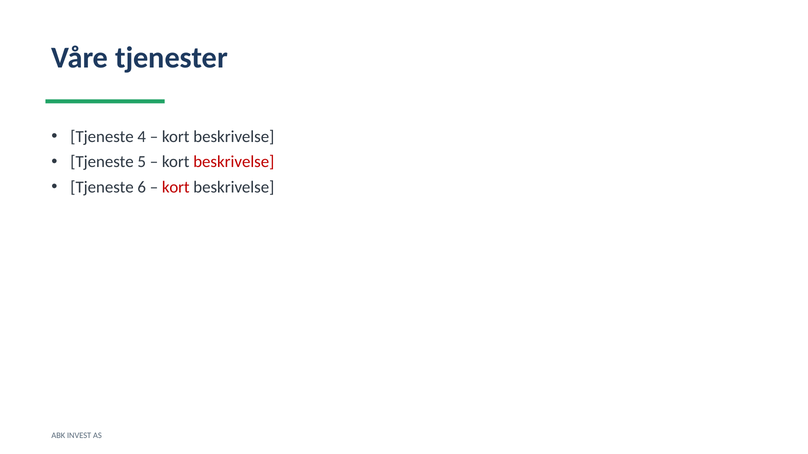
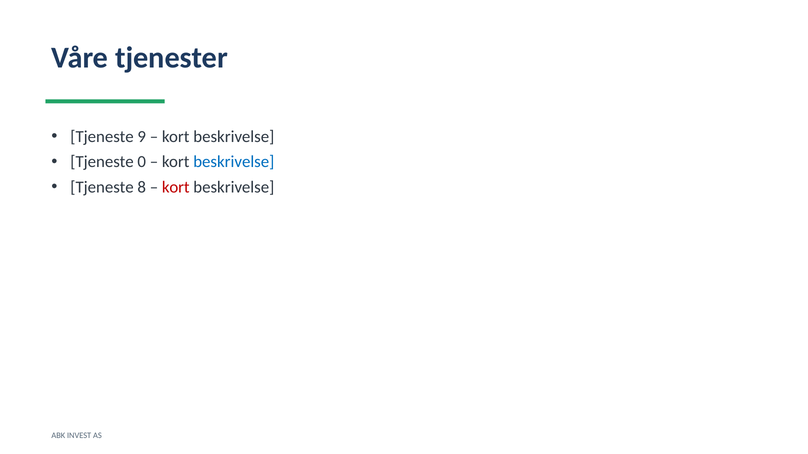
4: 4 -> 9
5: 5 -> 0
beskrivelse at (234, 162) colour: red -> blue
6: 6 -> 8
